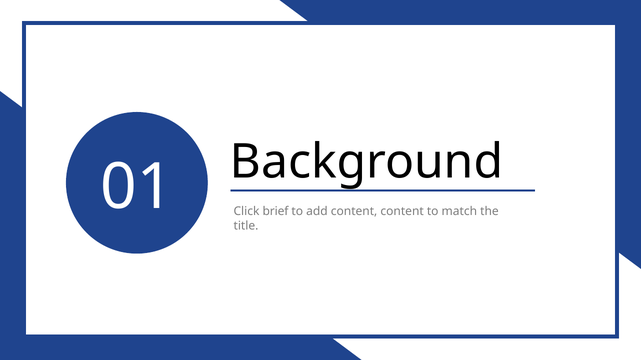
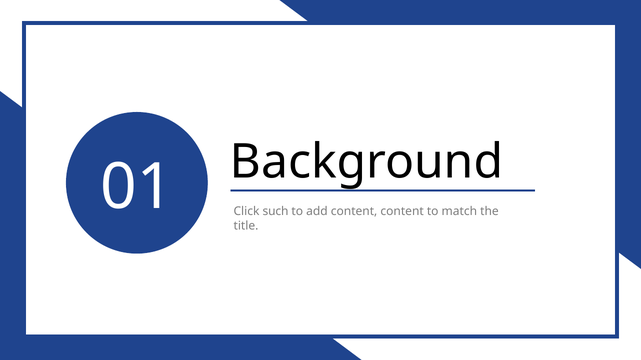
brief: brief -> such
